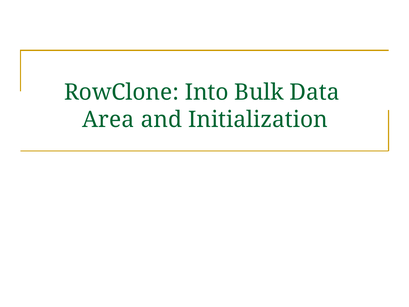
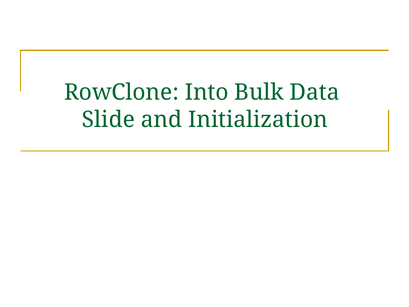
Area: Area -> Slide
